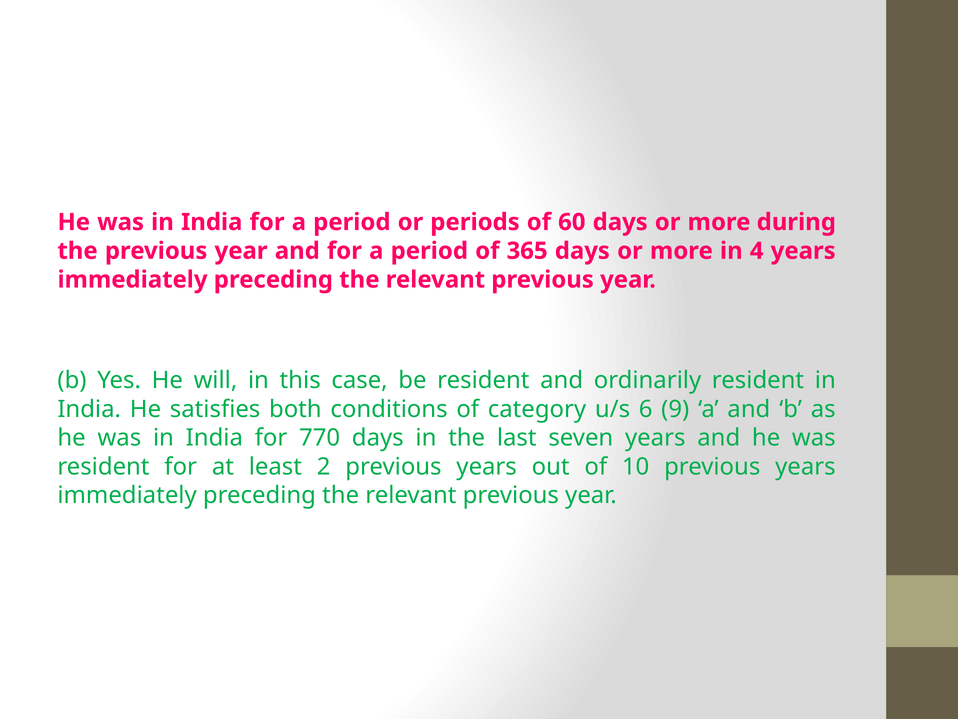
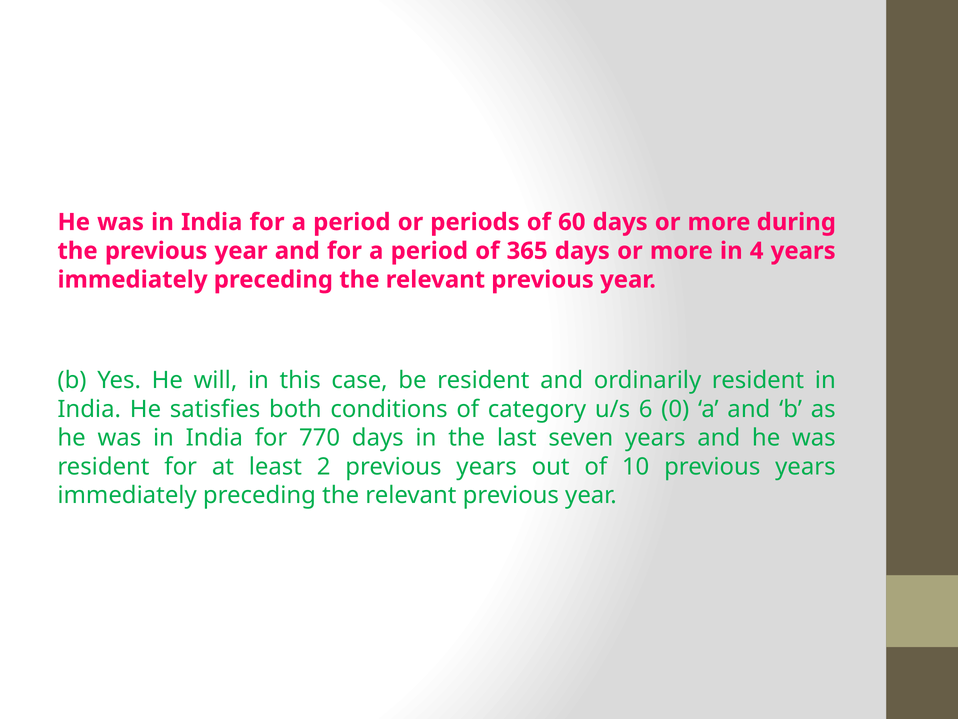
9: 9 -> 0
